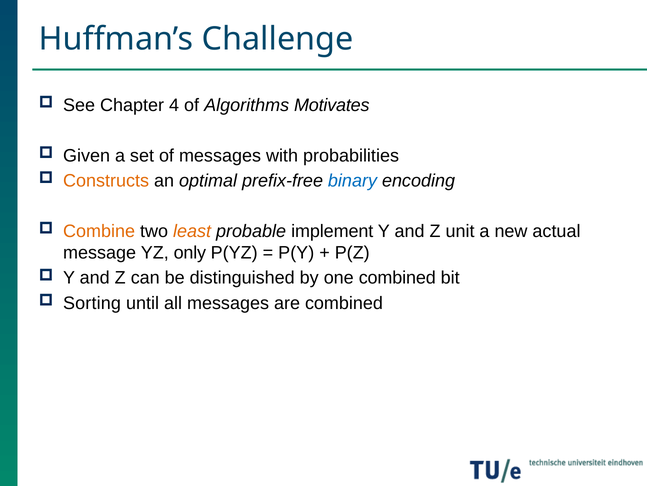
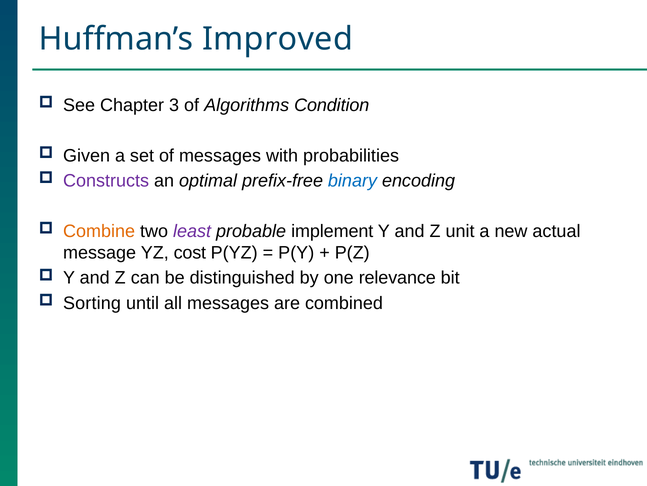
Challenge: Challenge -> Improved
4: 4 -> 3
Motivates: Motivates -> Condition
Constructs colour: orange -> purple
least colour: orange -> purple
only: only -> cost
one combined: combined -> relevance
